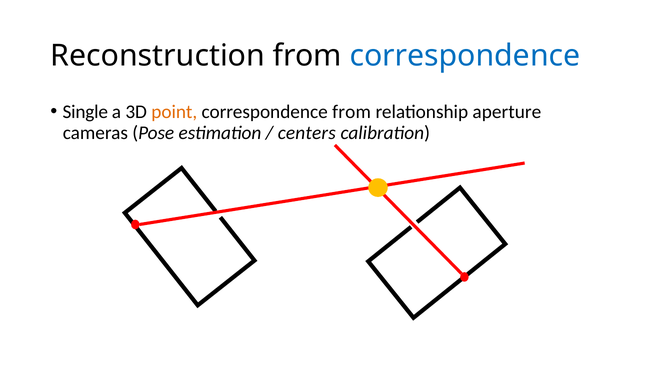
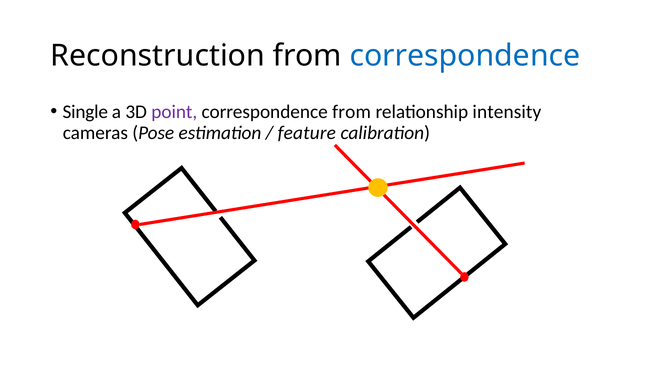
point colour: orange -> purple
aperture: aperture -> intensity
centers: centers -> feature
